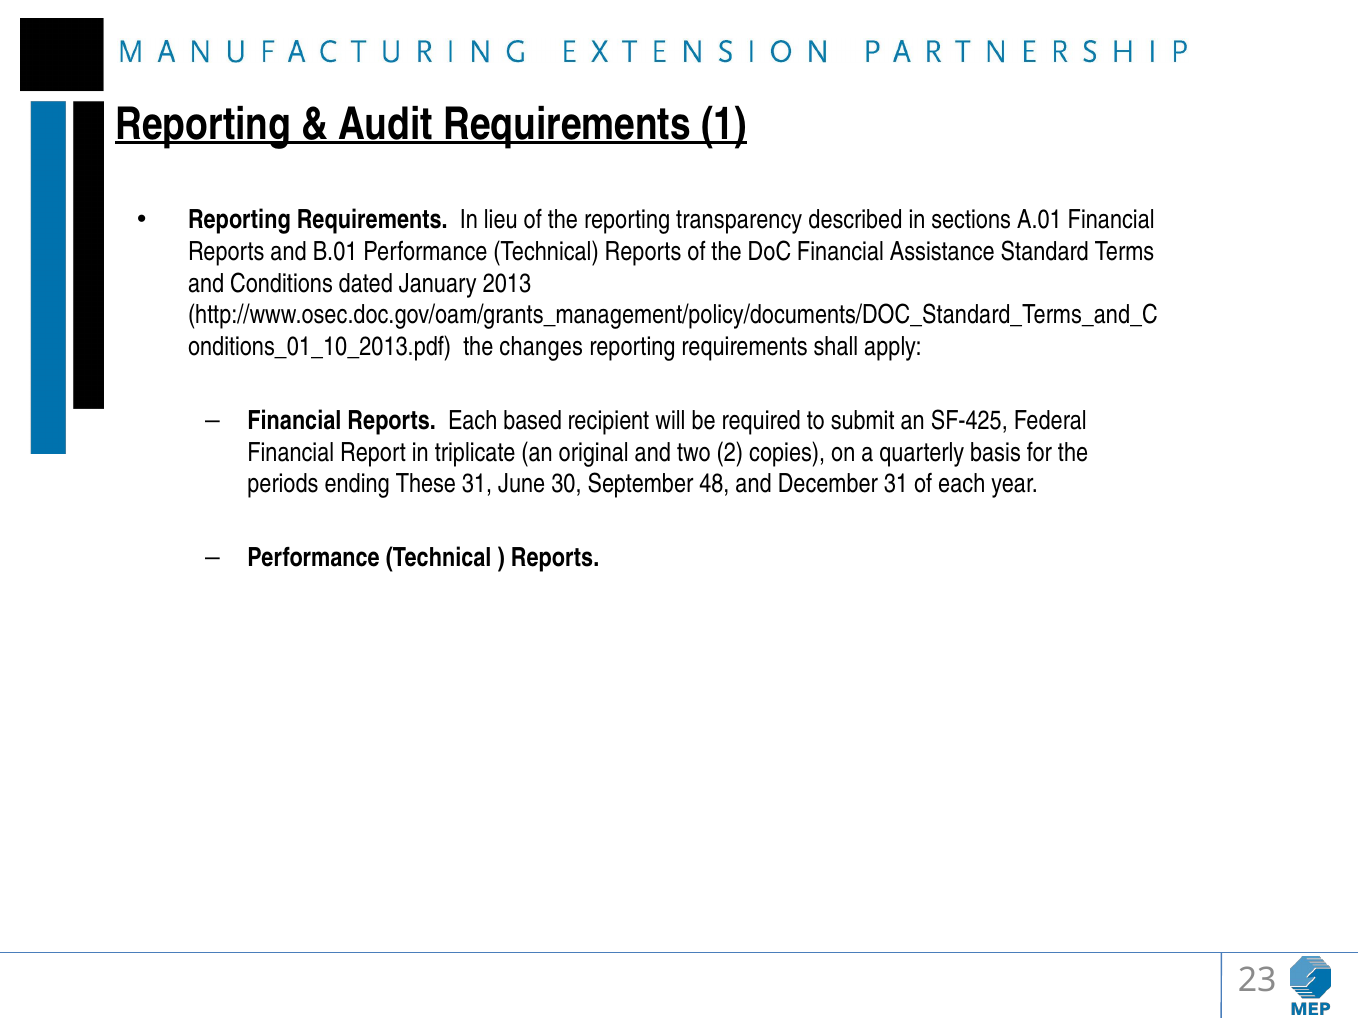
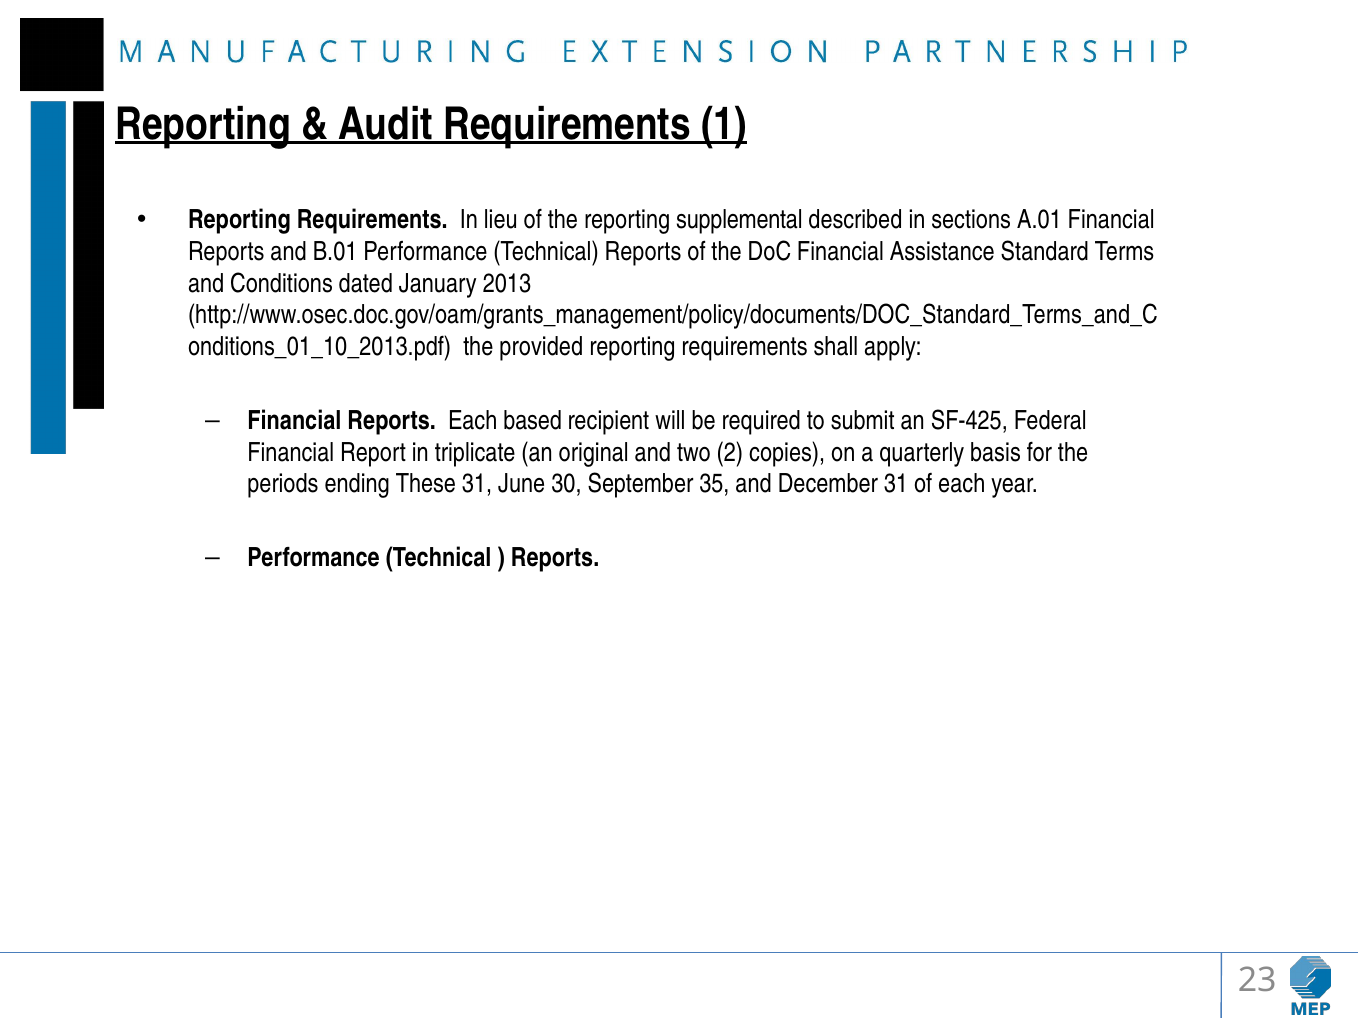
transparency: transparency -> supplemental
changes: changes -> provided
48: 48 -> 35
